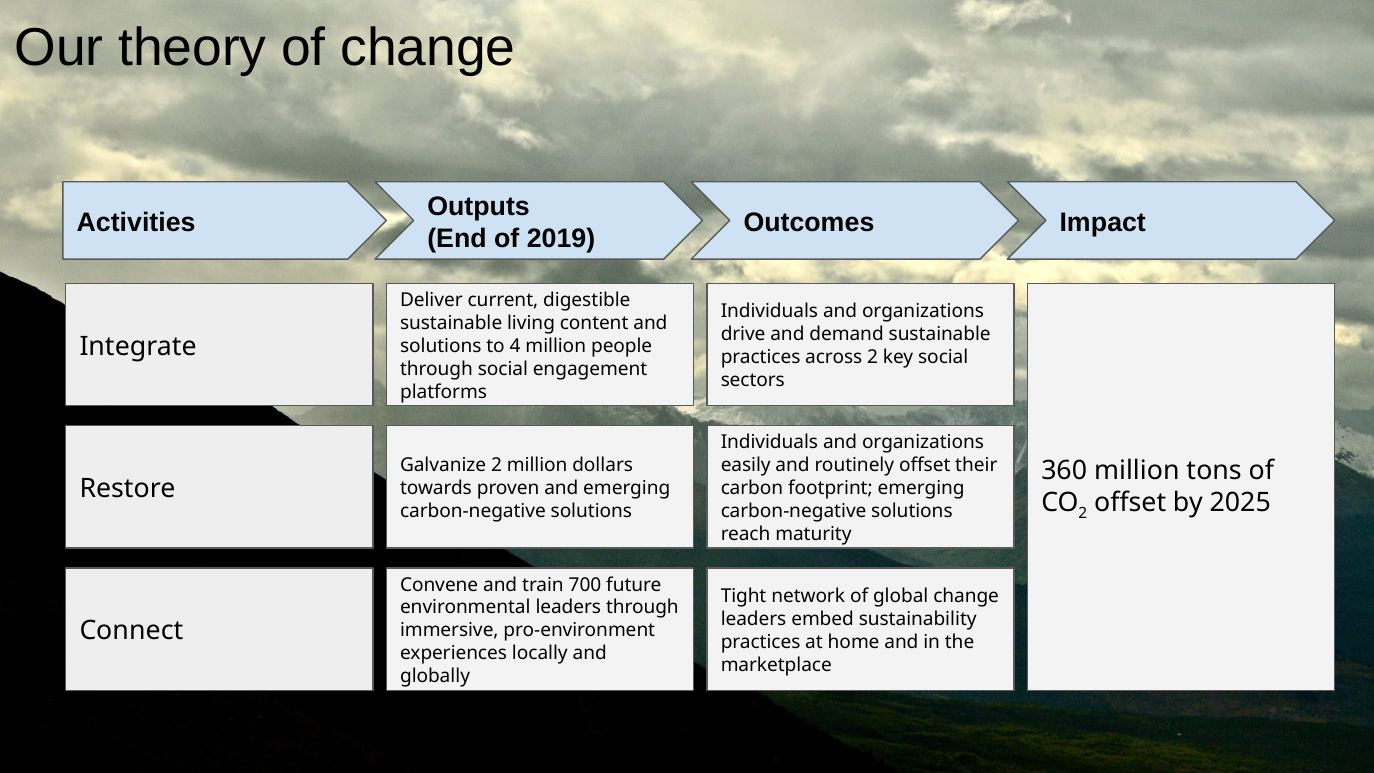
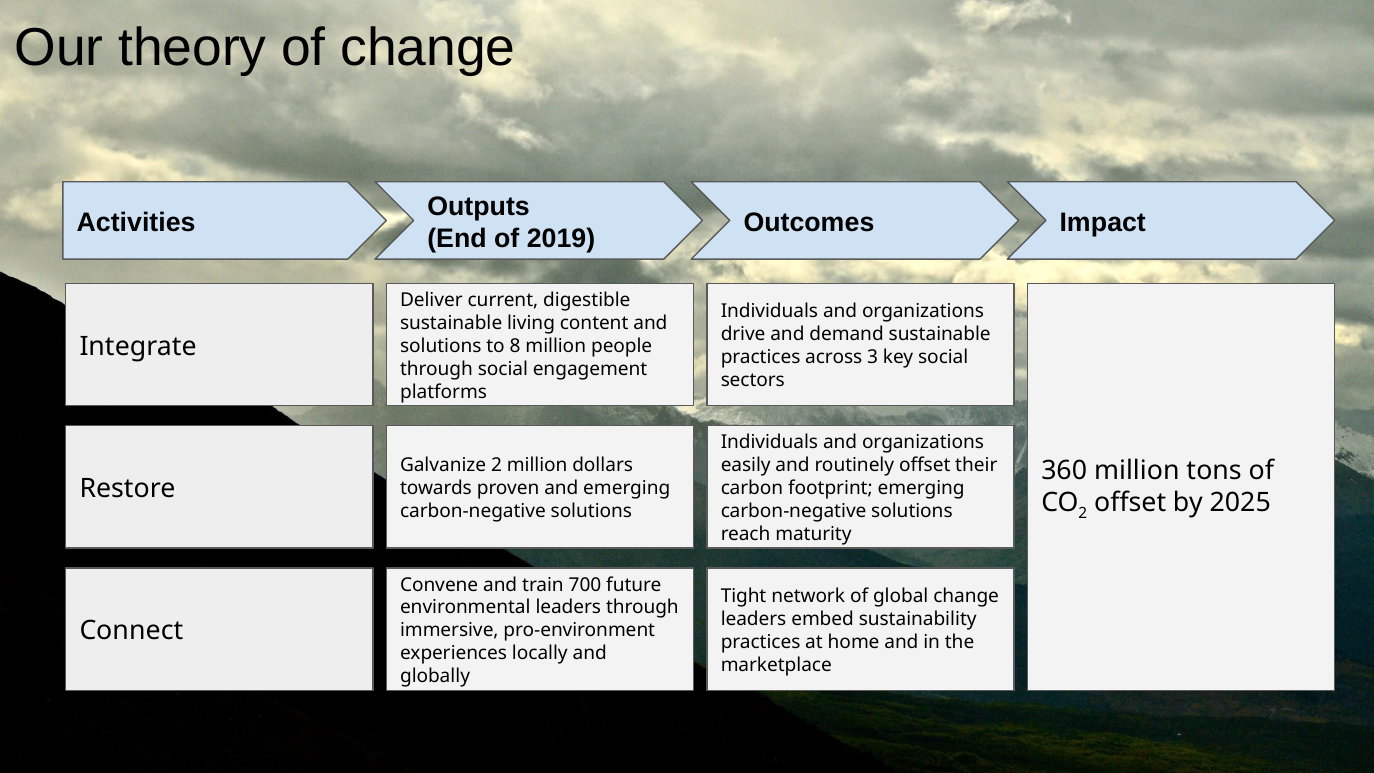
4: 4 -> 8
across 2: 2 -> 3
